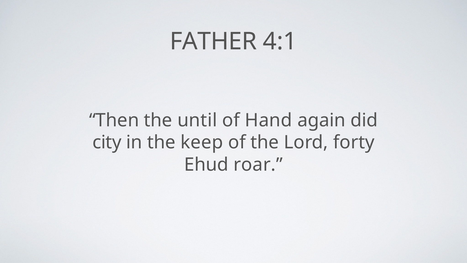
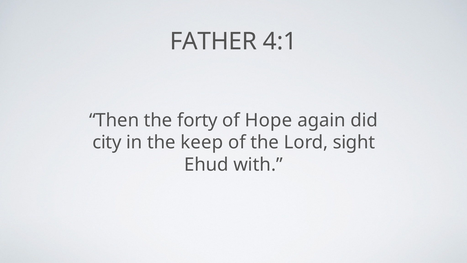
until: until -> forty
Hand: Hand -> Hope
forty: forty -> sight
roar: roar -> with
